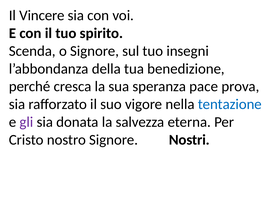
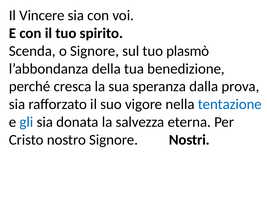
insegni: insegni -> plasmò
pace: pace -> dalla
gli colour: purple -> blue
